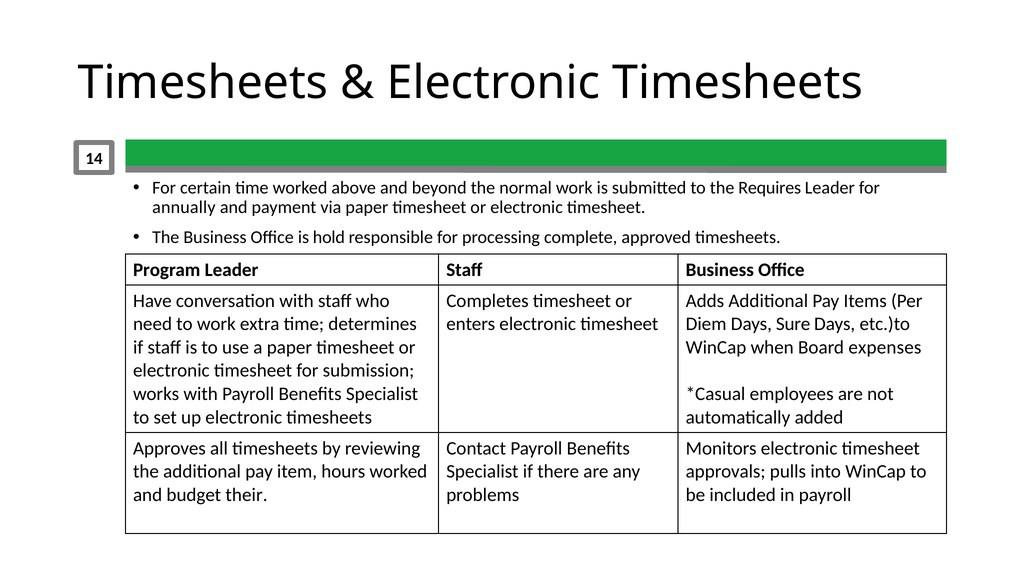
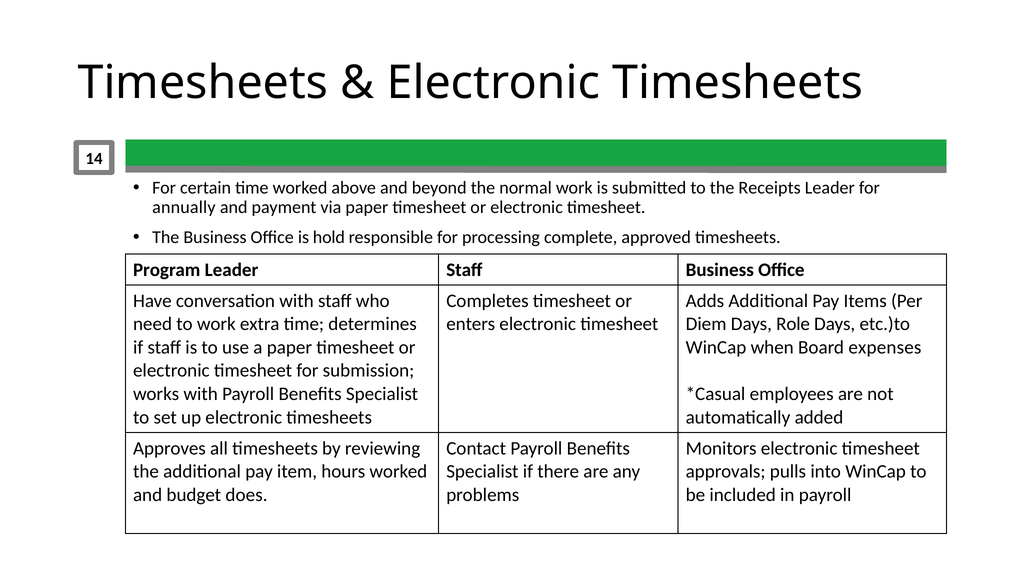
Requires: Requires -> Receipts
Sure: Sure -> Role
their: their -> does
